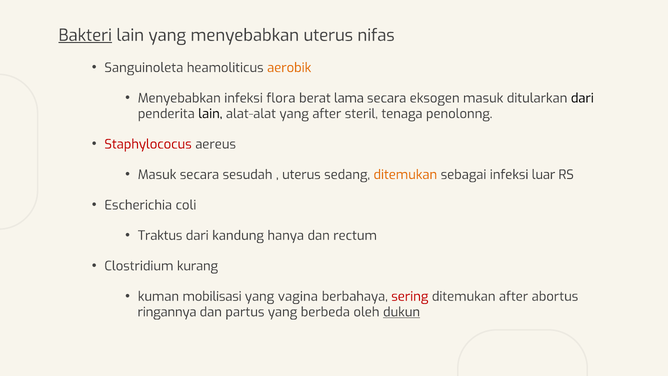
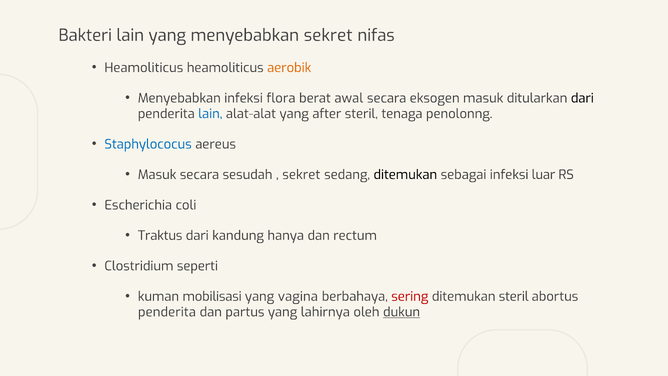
Bakteri underline: present -> none
menyebabkan uterus: uterus -> sekret
Sanguinoleta at (144, 68): Sanguinoleta -> Heamoliticus
lama: lama -> awal
lain at (210, 114) colour: black -> blue
Staphylococus colour: red -> blue
uterus at (301, 175): uterus -> sekret
ditemukan at (405, 175) colour: orange -> black
kurang: kurang -> seperti
ditemukan after: after -> steril
ringannya at (167, 312): ringannya -> penderita
berbeda: berbeda -> lahirnya
